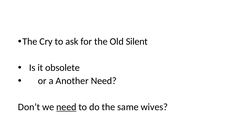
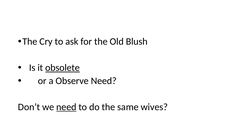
Silent: Silent -> Blush
obsolete underline: none -> present
Another: Another -> Observe
